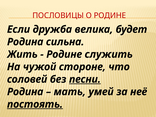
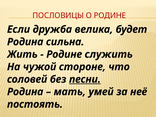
постоять underline: present -> none
